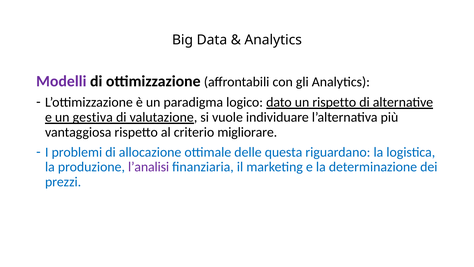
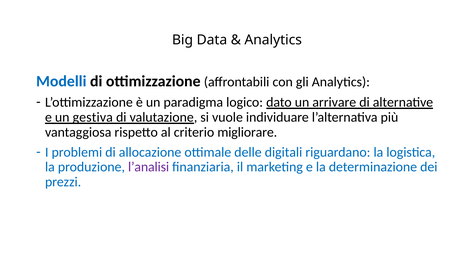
Modelli colour: purple -> blue
un rispetto: rispetto -> arrivare
questa: questa -> digitali
